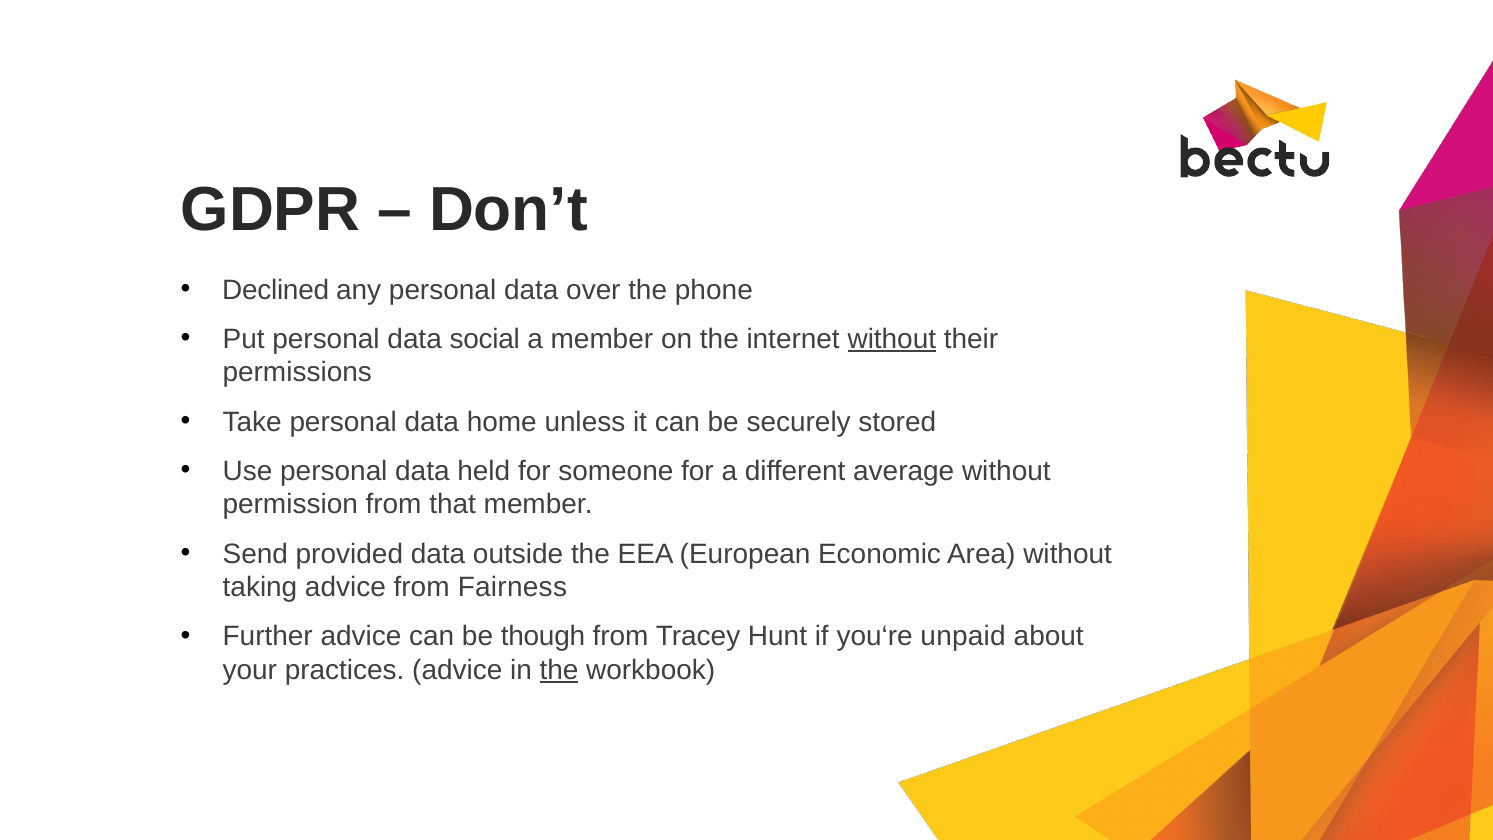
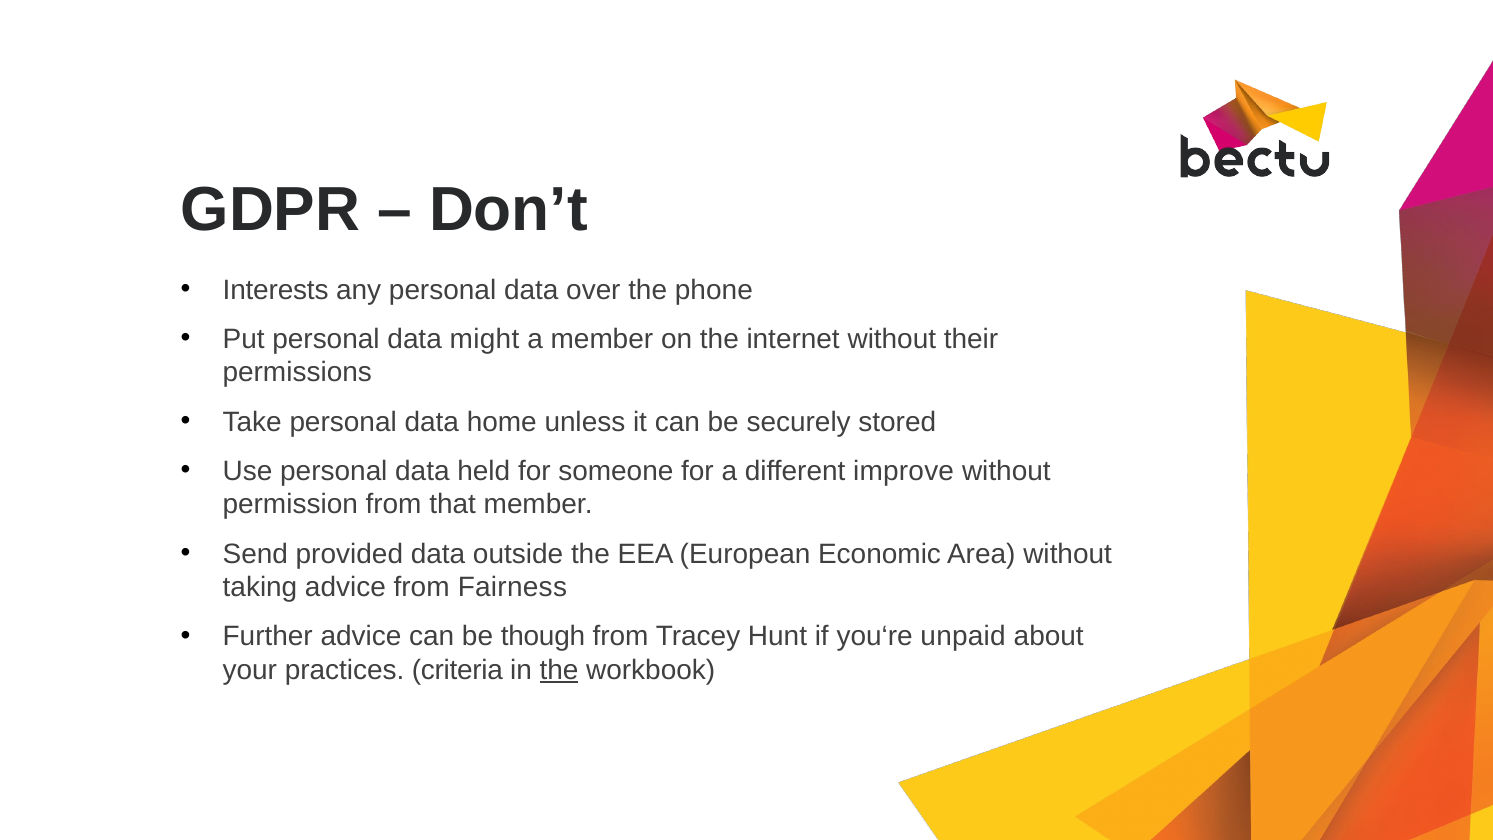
Declined: Declined -> Interests
social: social -> might
without at (892, 339) underline: present -> none
average: average -> improve
practices advice: advice -> criteria
